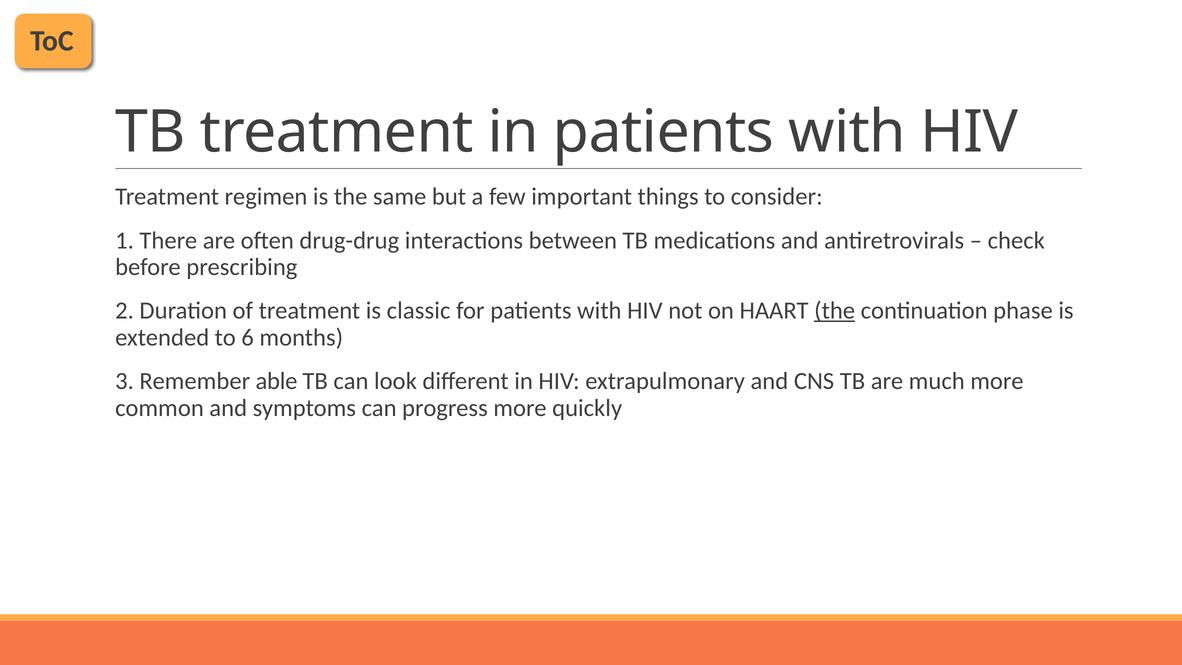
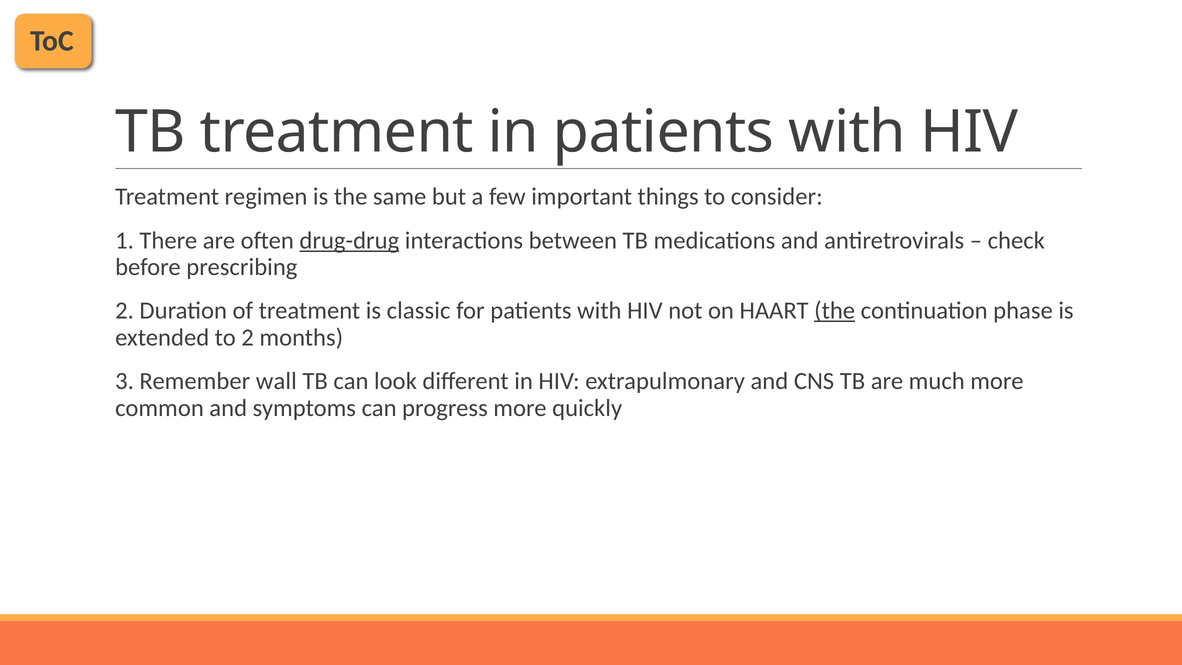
drug-drug underline: none -> present
to 6: 6 -> 2
able: able -> wall
